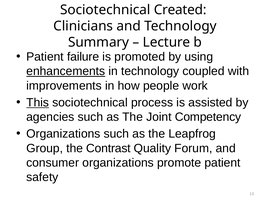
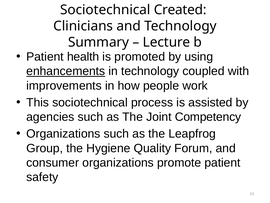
failure: failure -> health
This underline: present -> none
Contrast: Contrast -> Hygiene
